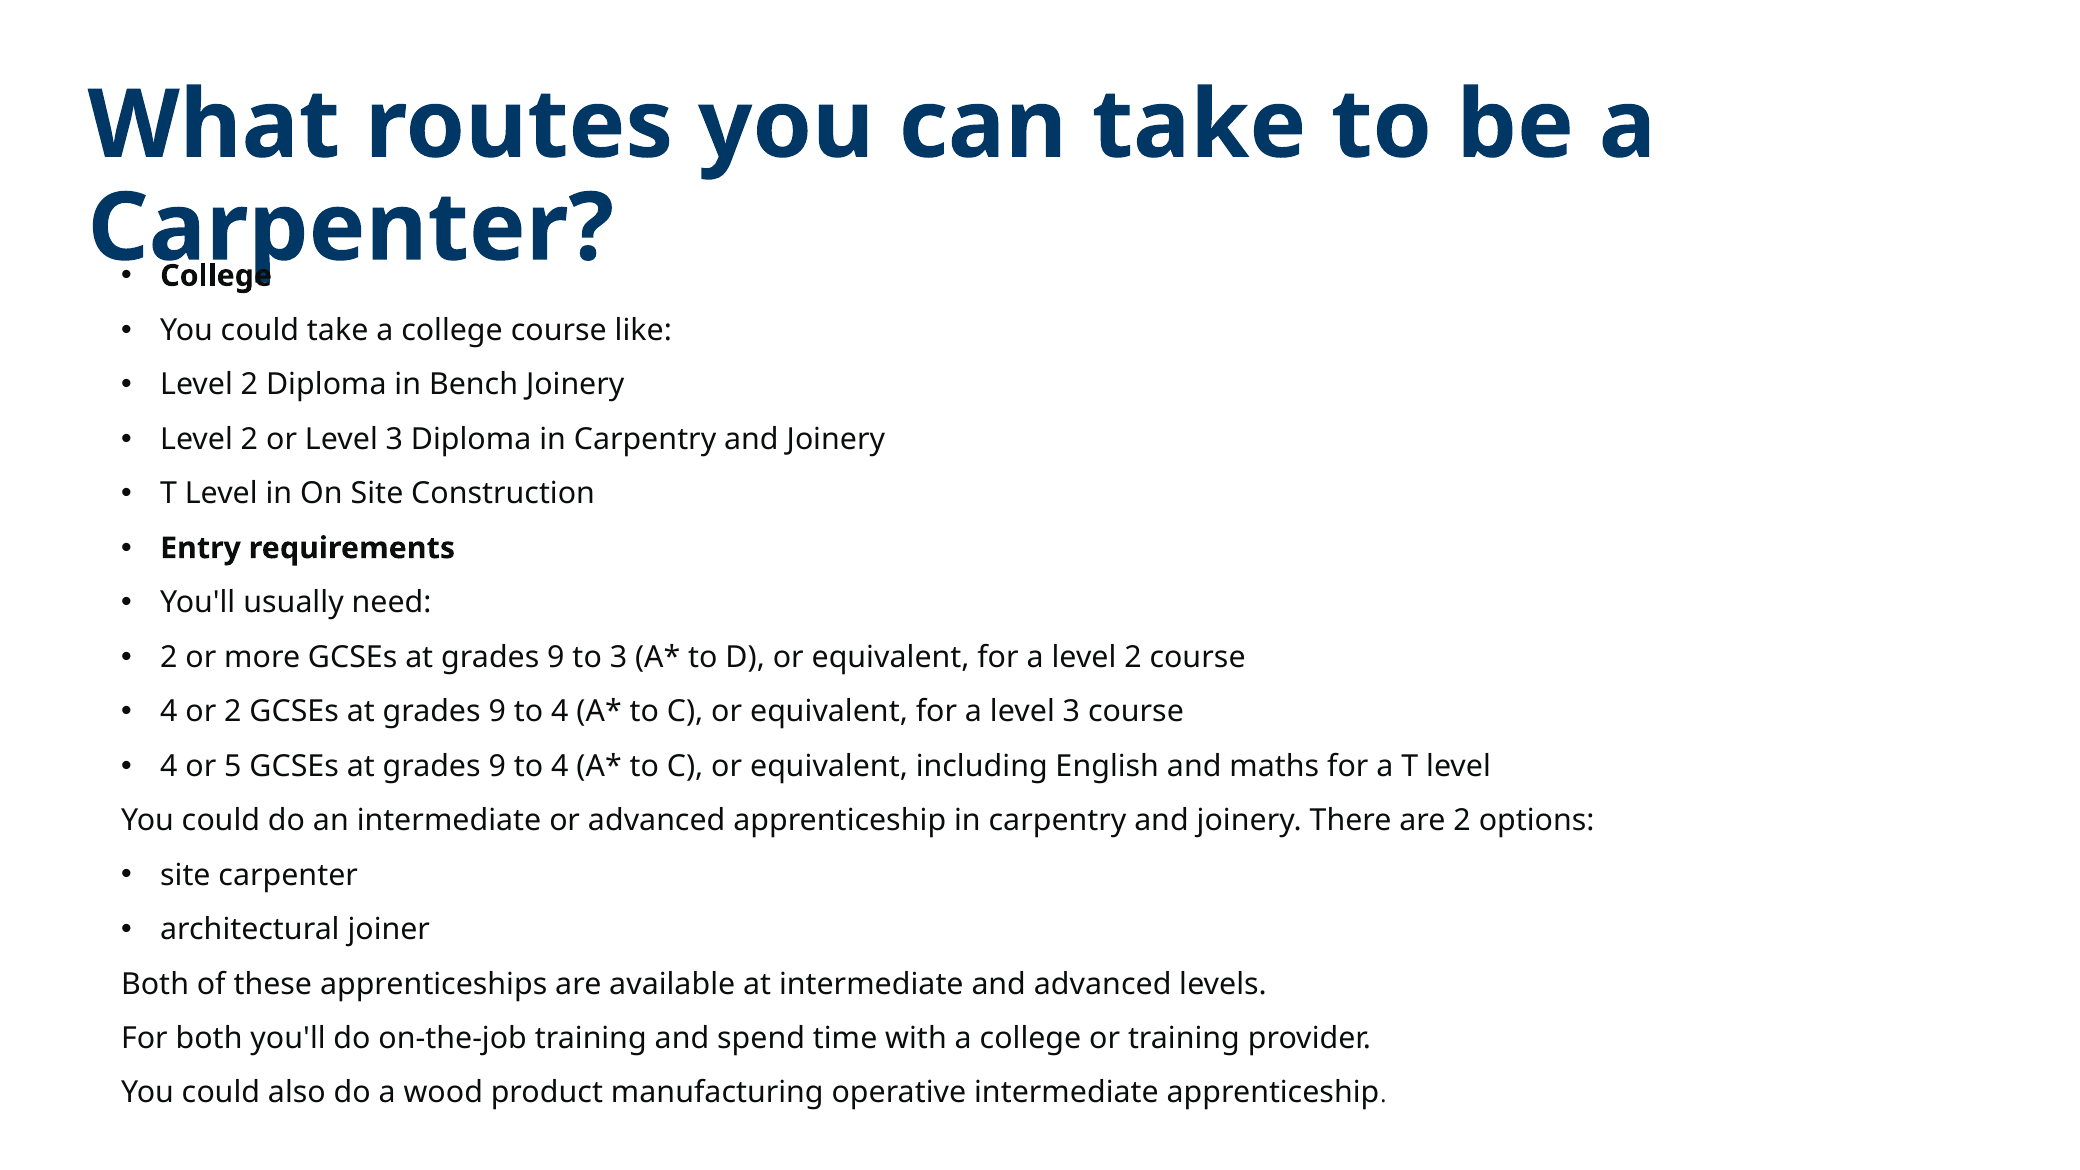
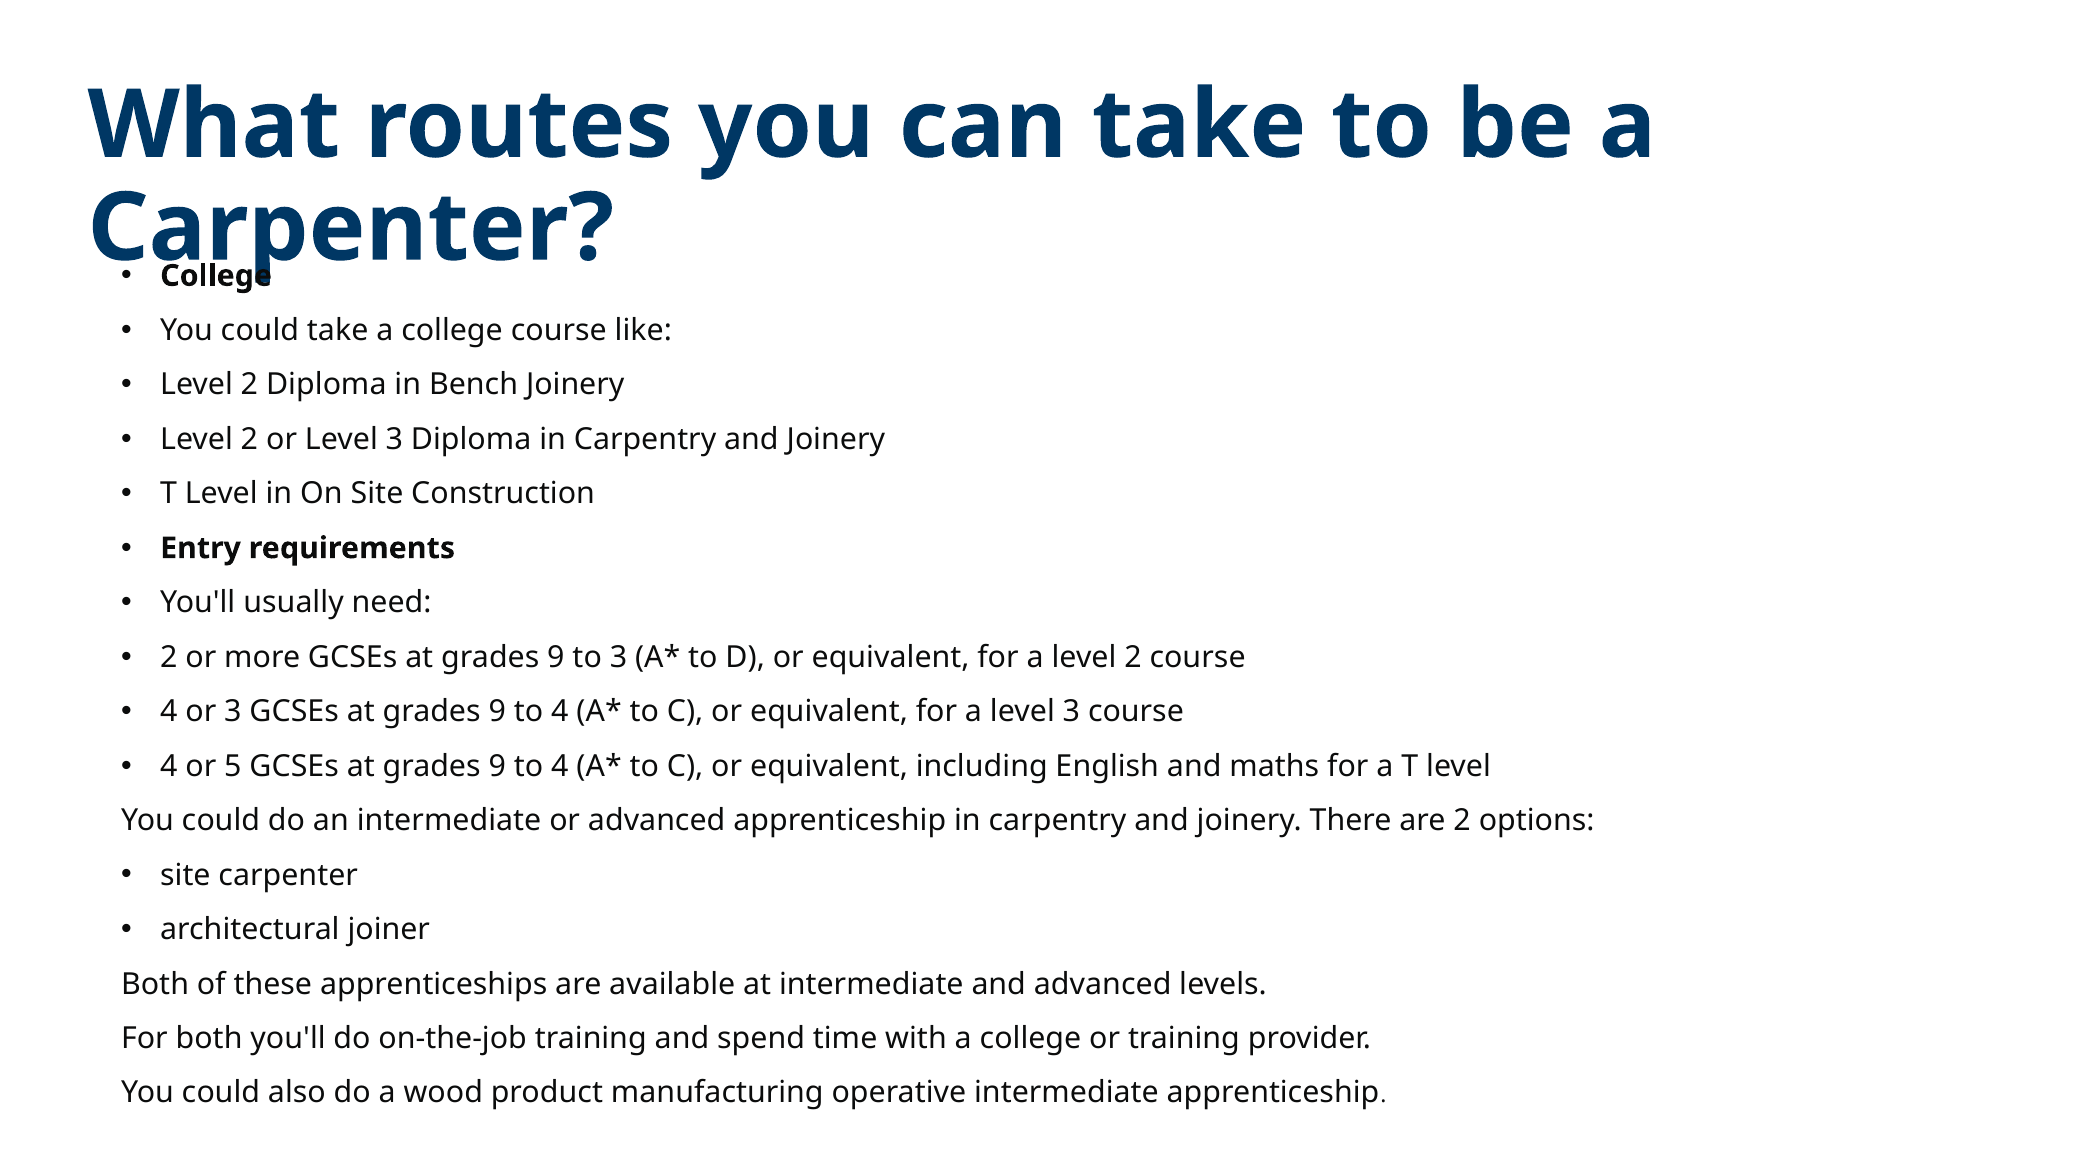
or 2: 2 -> 3
